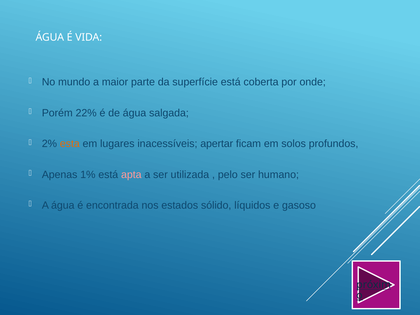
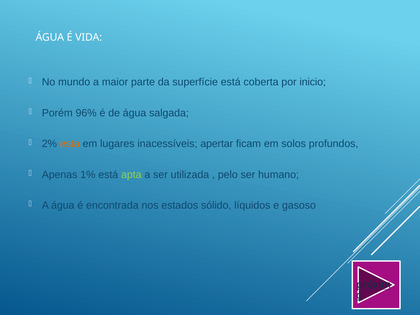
onde: onde -> inicio
22%: 22% -> 96%
apta colour: pink -> light green
